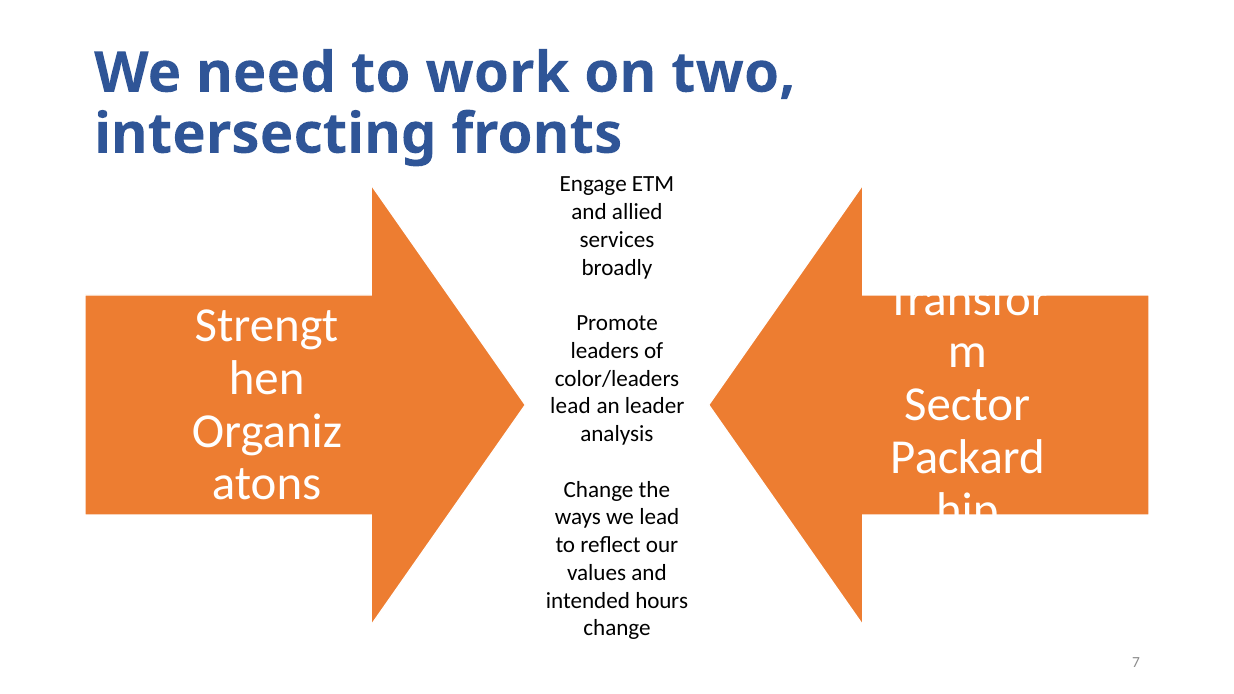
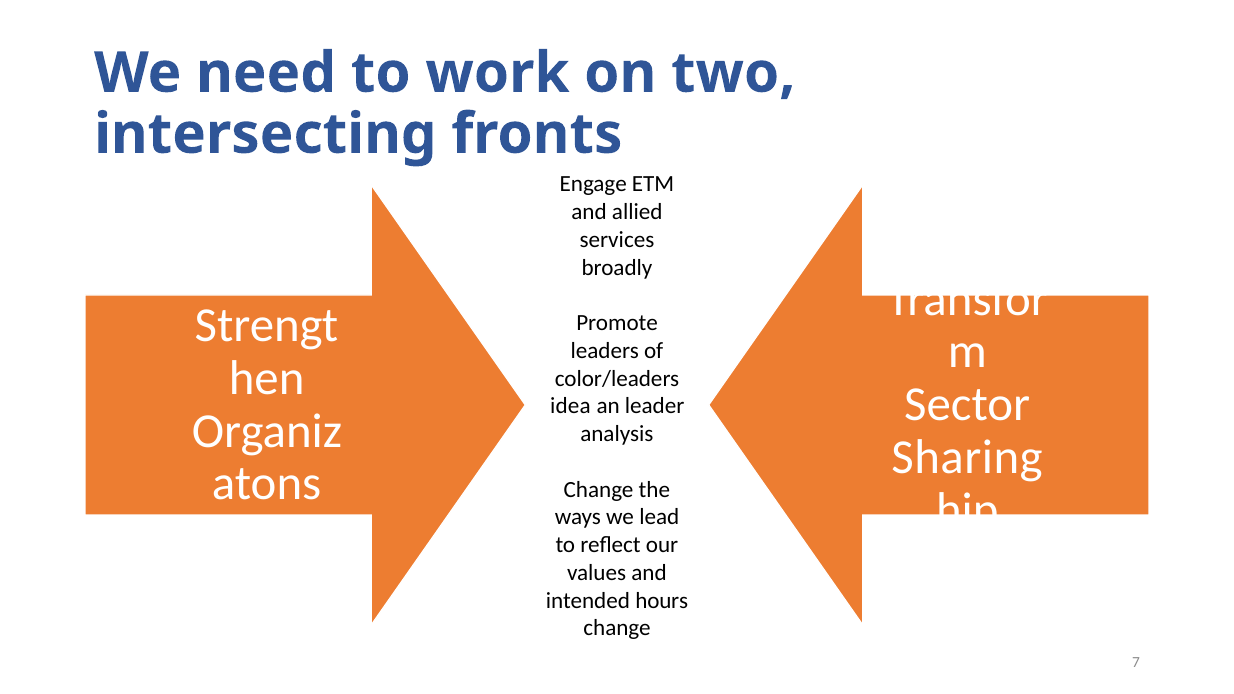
lead at (570, 406): lead -> idea
Packard: Packard -> Sharing
